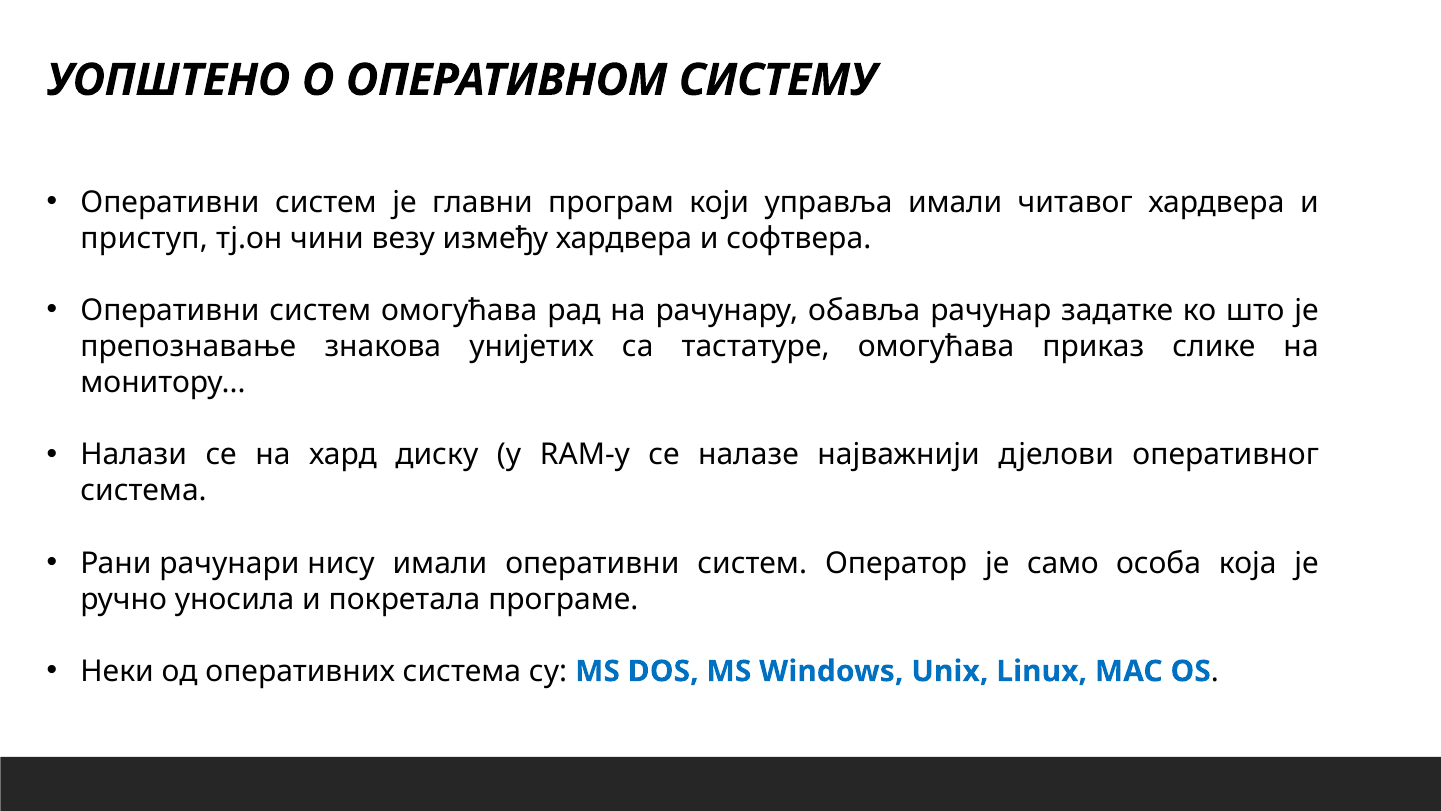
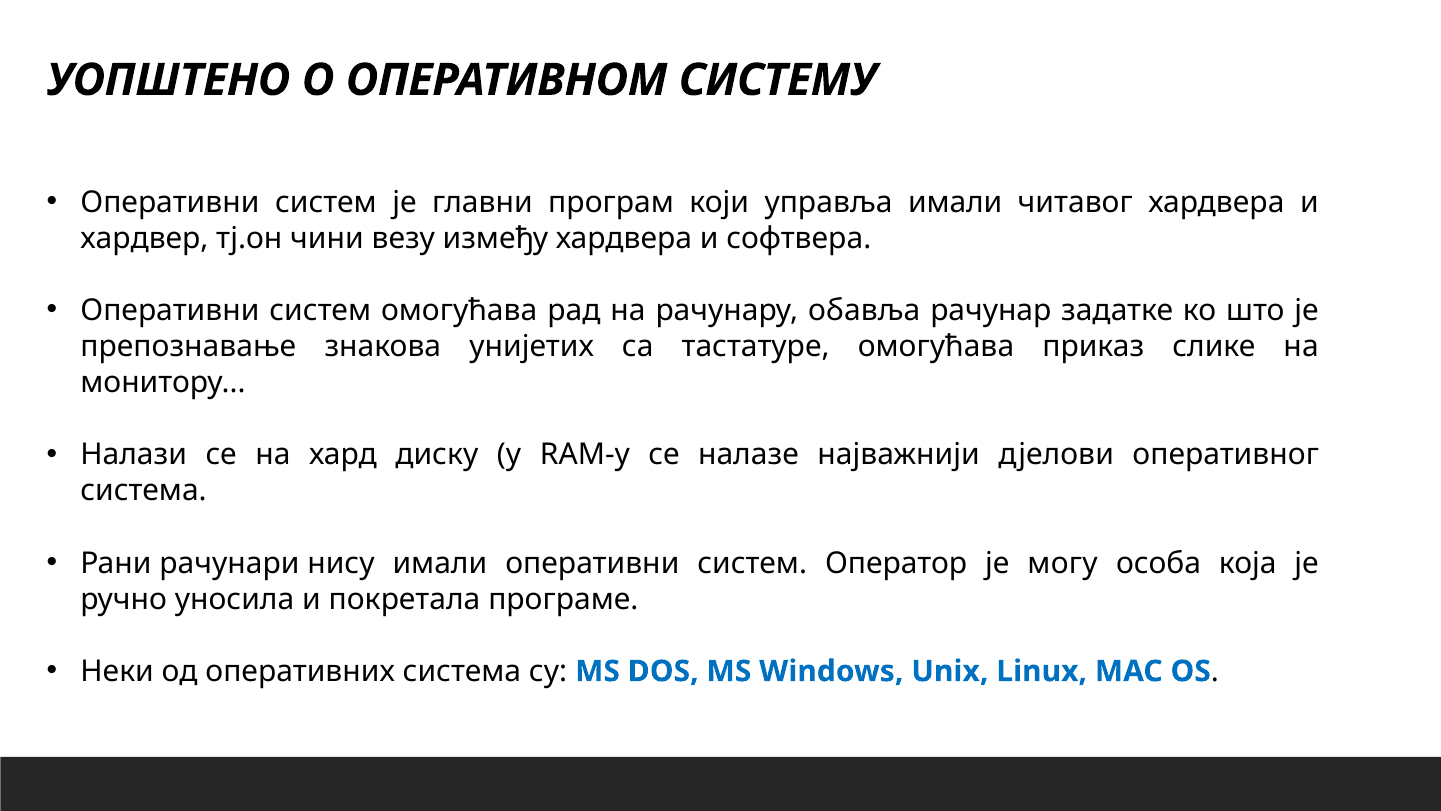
приступ: приступ -> хардвер
само: само -> могу
